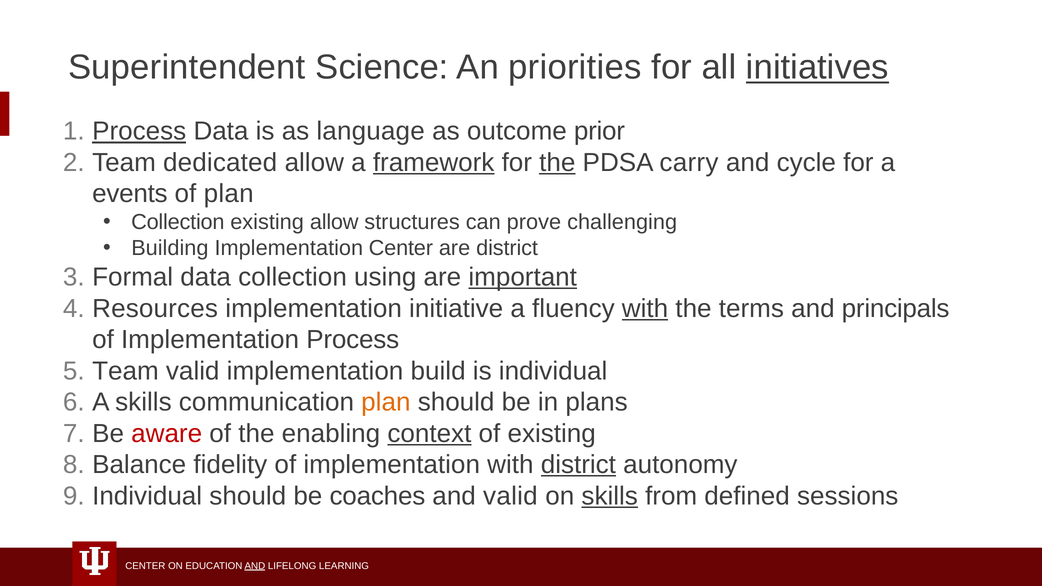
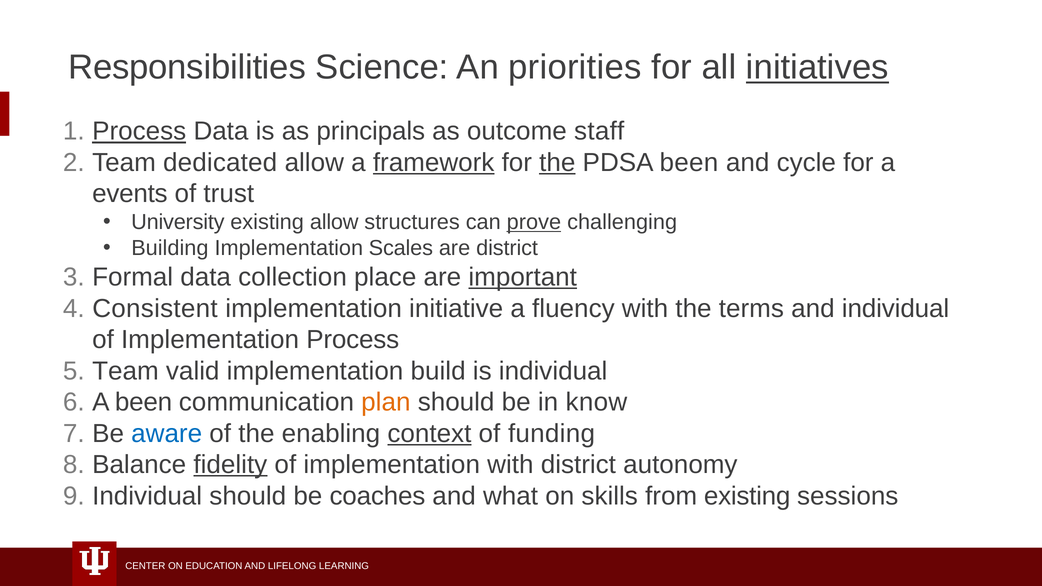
Superintendent: Superintendent -> Responsibilities
language: language -> principals
prior: prior -> staff
PDSA carry: carry -> been
of plan: plan -> trust
Collection at (178, 222): Collection -> University
prove underline: none -> present
Implementation Center: Center -> Scales
using: using -> place
Resources: Resources -> Consistent
with at (645, 309) underline: present -> none
and principals: principals -> individual
A skills: skills -> been
plans: plans -> know
aware colour: red -> blue
of existing: existing -> funding
fidelity underline: none -> present
district at (578, 465) underline: present -> none
and valid: valid -> what
skills at (610, 496) underline: present -> none
from defined: defined -> existing
AND at (255, 566) underline: present -> none
